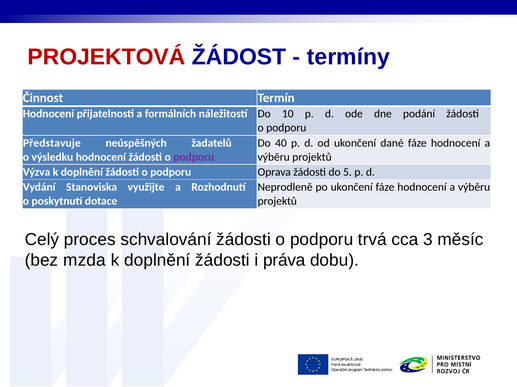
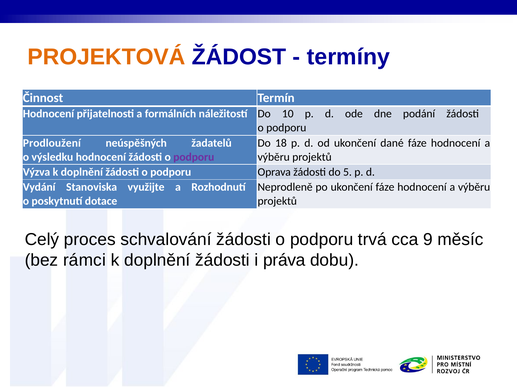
PROJEKTOVÁ colour: red -> orange
Představuje: Představuje -> Prodloužení
40: 40 -> 18
3: 3 -> 9
mzda: mzda -> rámci
